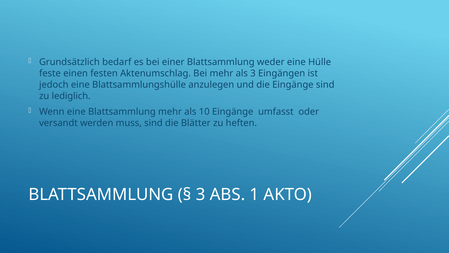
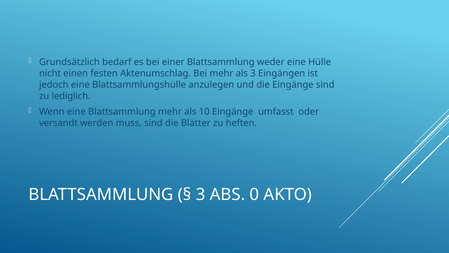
feste: feste -> nicht
1: 1 -> 0
